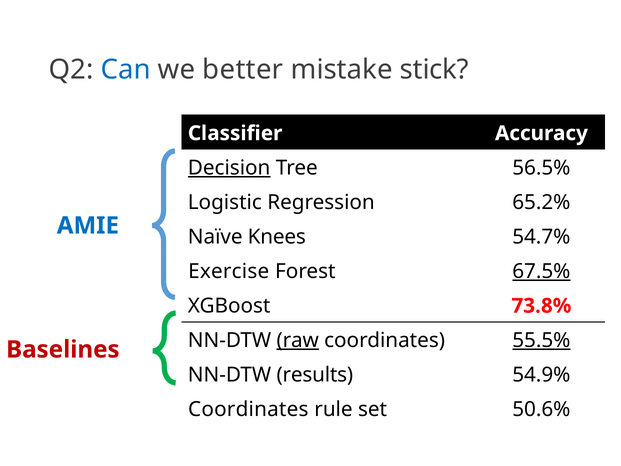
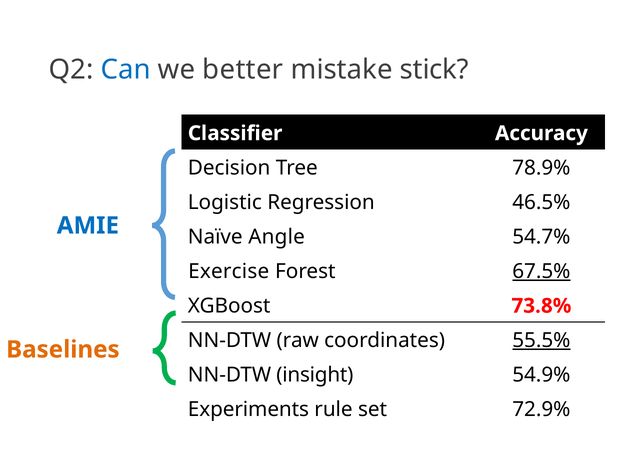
Decision underline: present -> none
56.5%: 56.5% -> 78.9%
65.2%: 65.2% -> 46.5%
Knees: Knees -> Angle
raw underline: present -> none
Baselines colour: red -> orange
results: results -> insight
Coordinates at (248, 409): Coordinates -> Experiments
50.6%: 50.6% -> 72.9%
